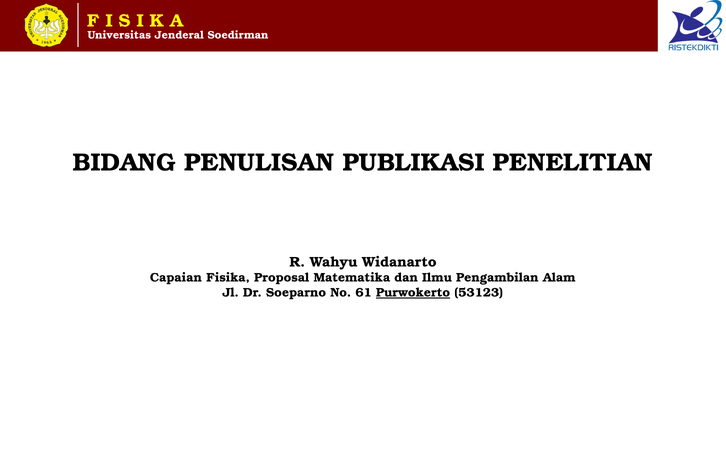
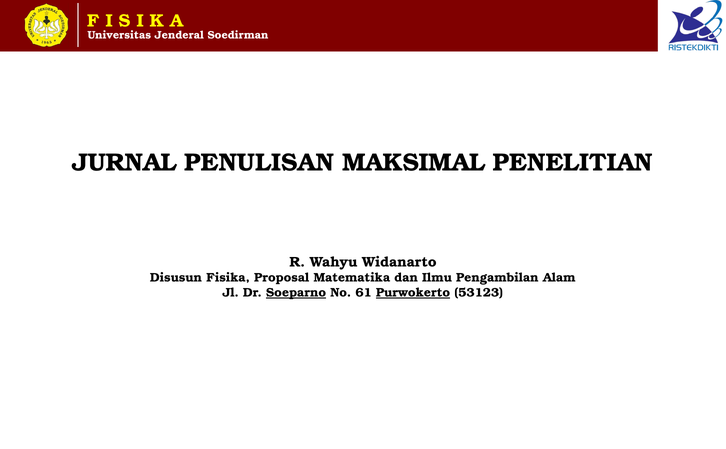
BIDANG: BIDANG -> JURNAL
PUBLIKASI: PUBLIKASI -> MAKSIMAL
Capaian: Capaian -> Disusun
Soeparno underline: none -> present
